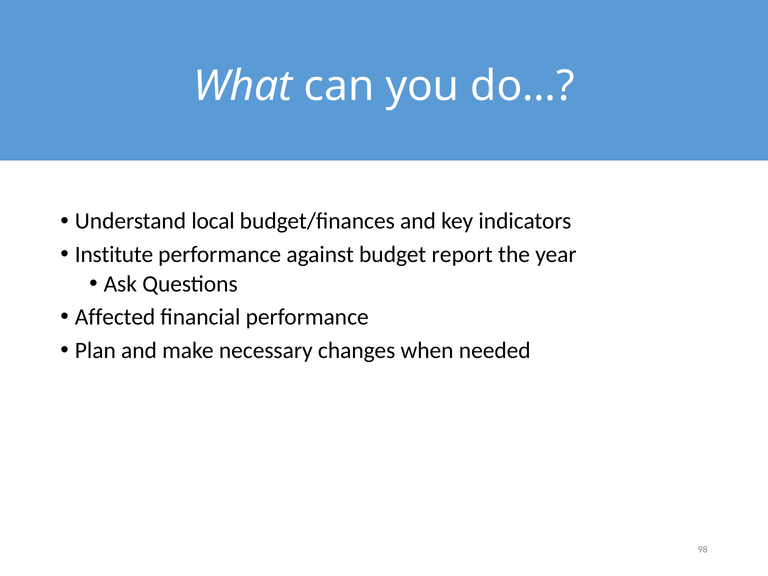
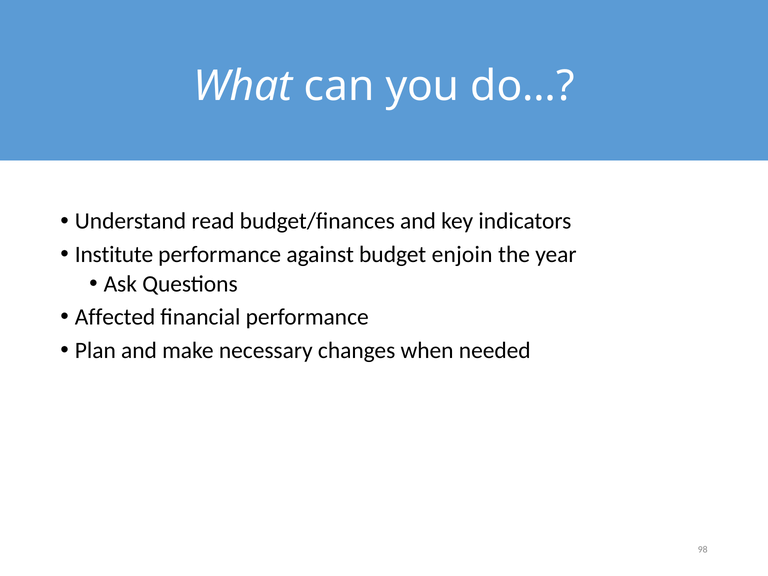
local: local -> read
report: report -> enjoin
